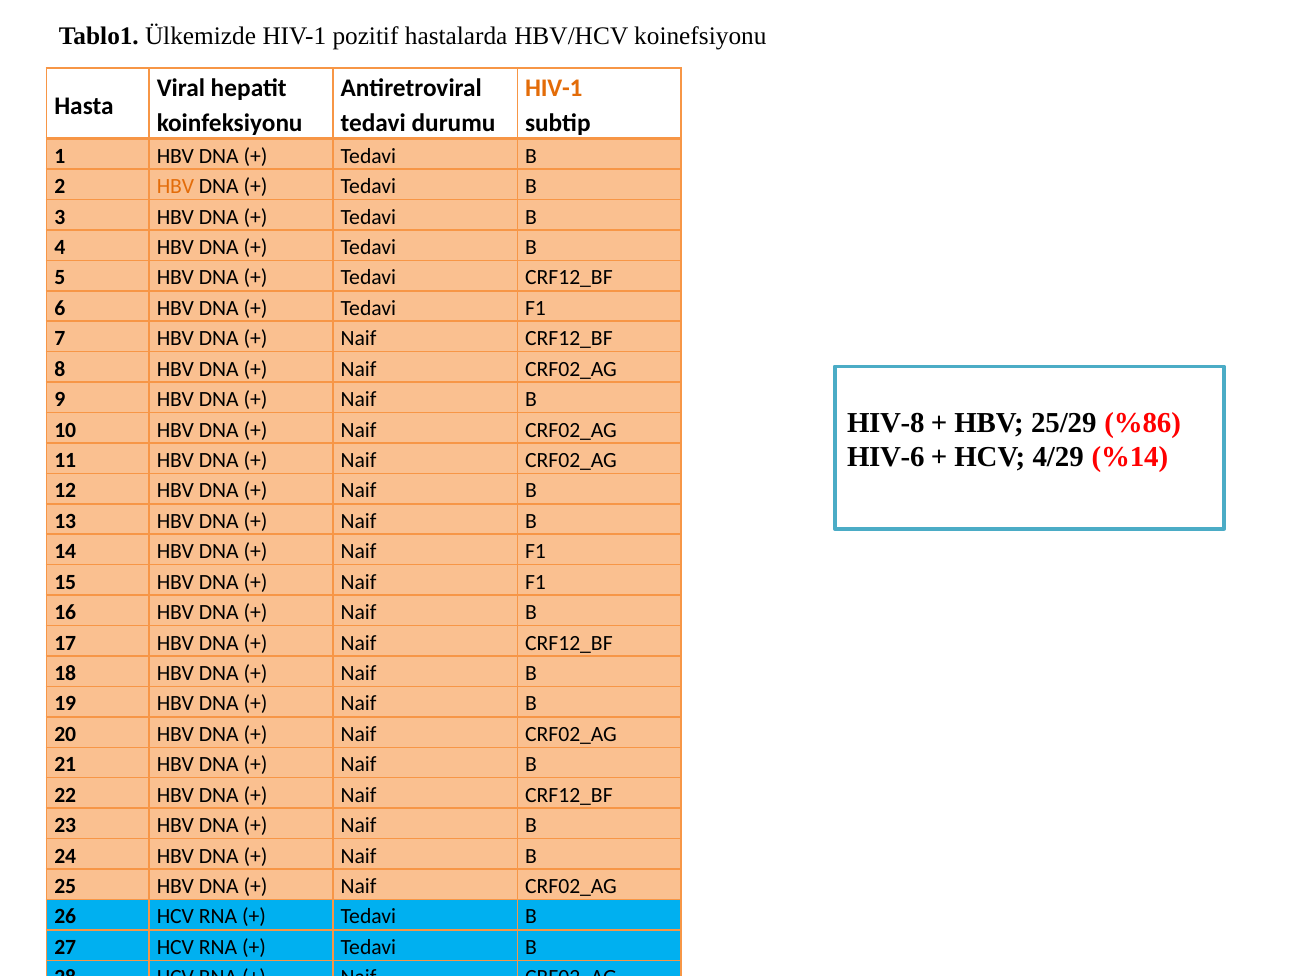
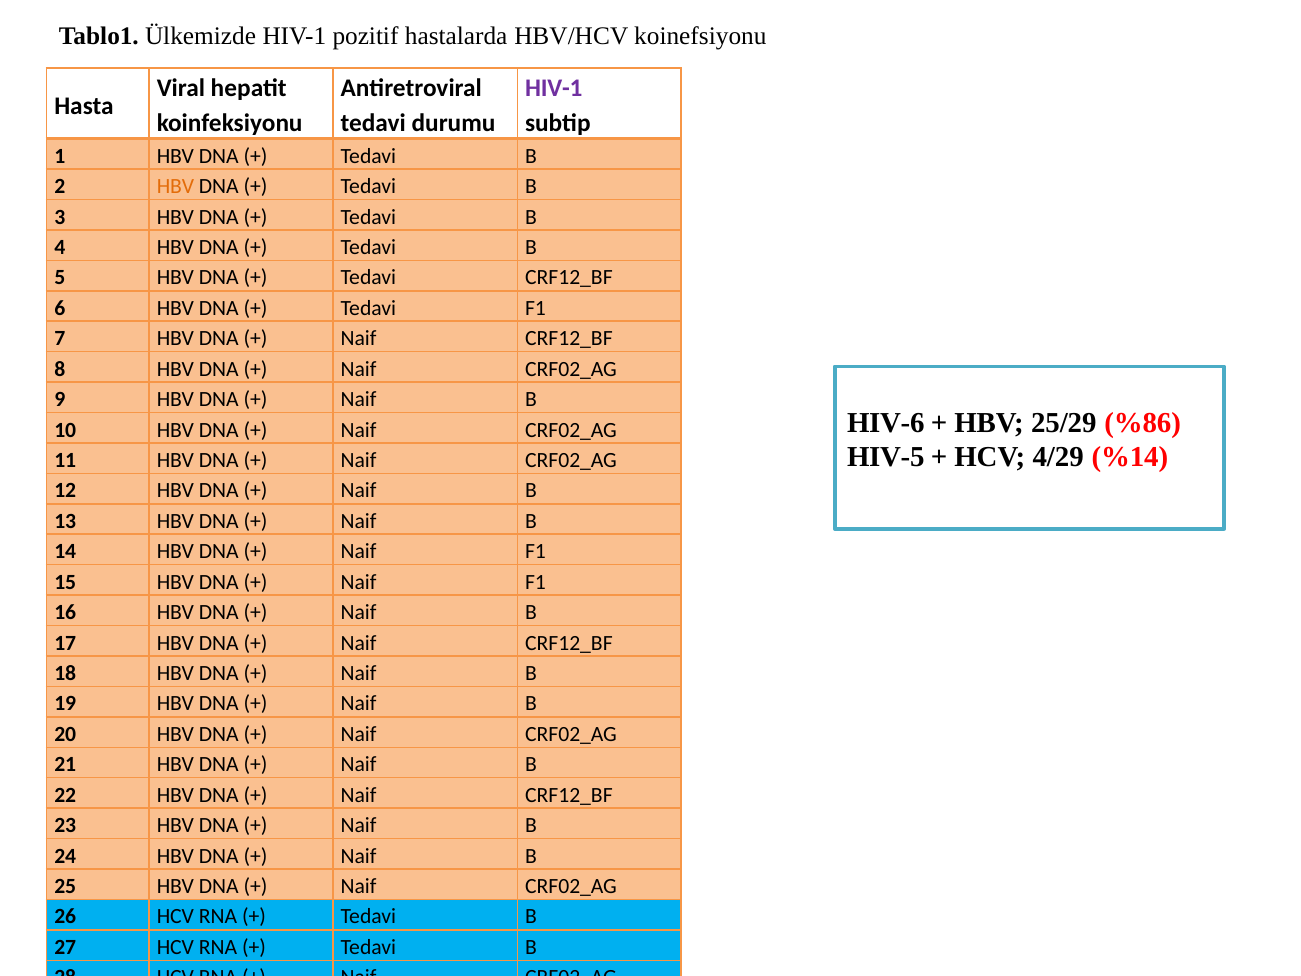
HIV-1 at (554, 88) colour: orange -> purple
HIV-8: HIV-8 -> HIV-6
HIV-6: HIV-6 -> HIV-5
